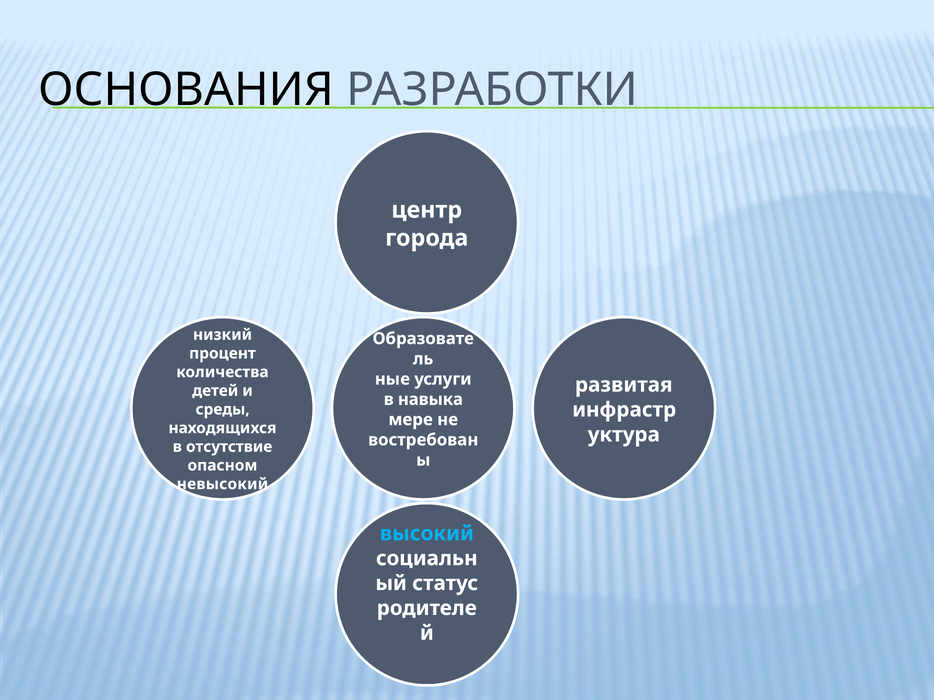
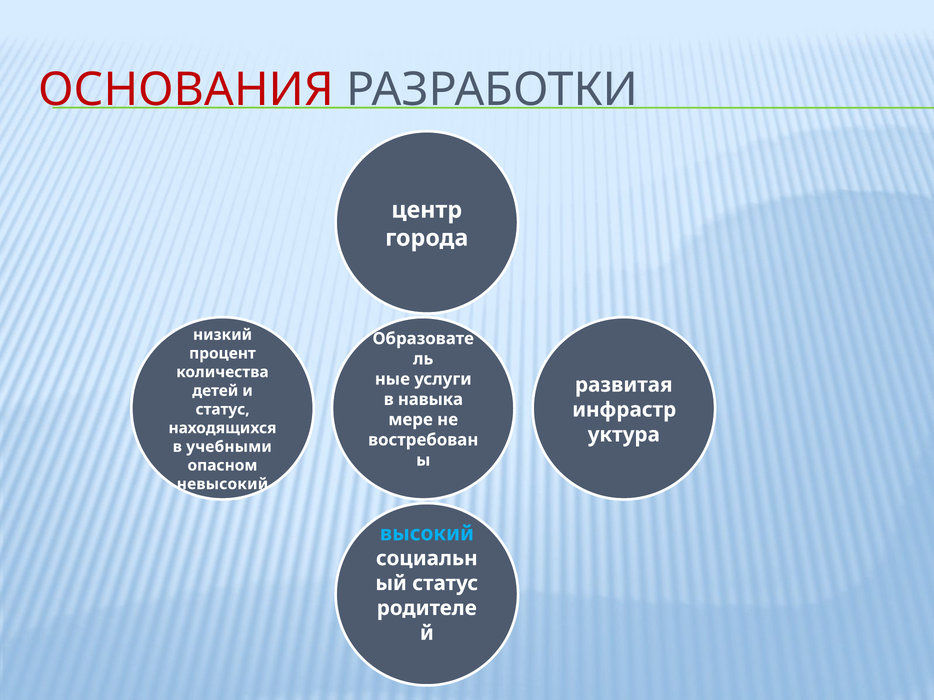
ОСНОВАНИЯ colour: black -> red
среды at (223, 410): среды -> статус
отсутствие: отсутствие -> учебными
